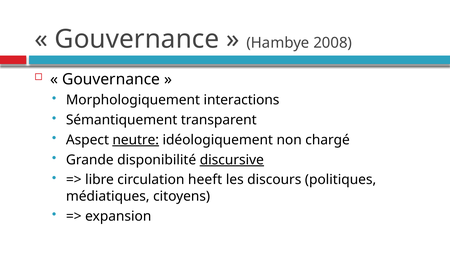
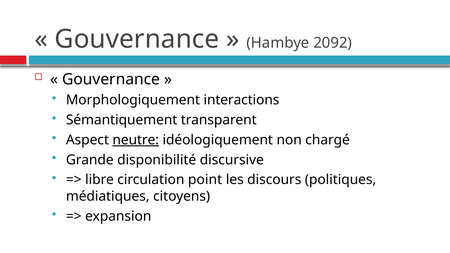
2008: 2008 -> 2092
discursive underline: present -> none
heeft: heeft -> point
